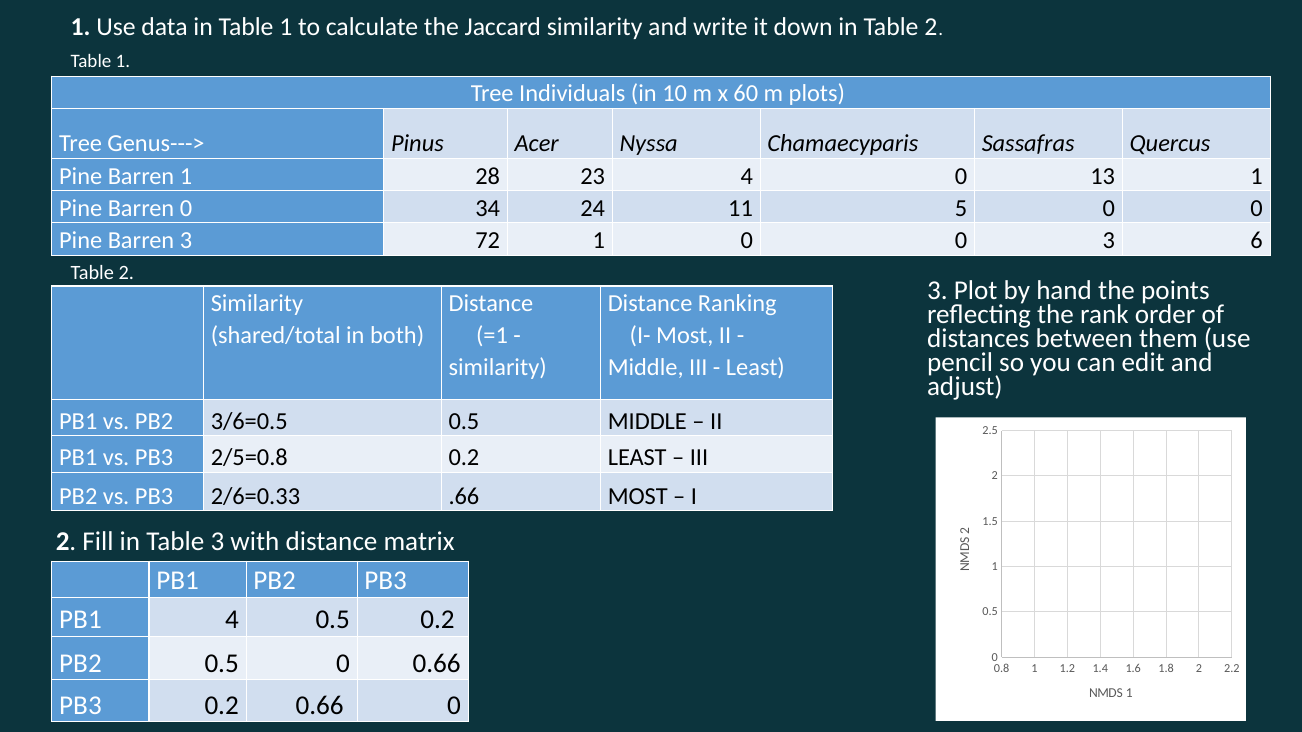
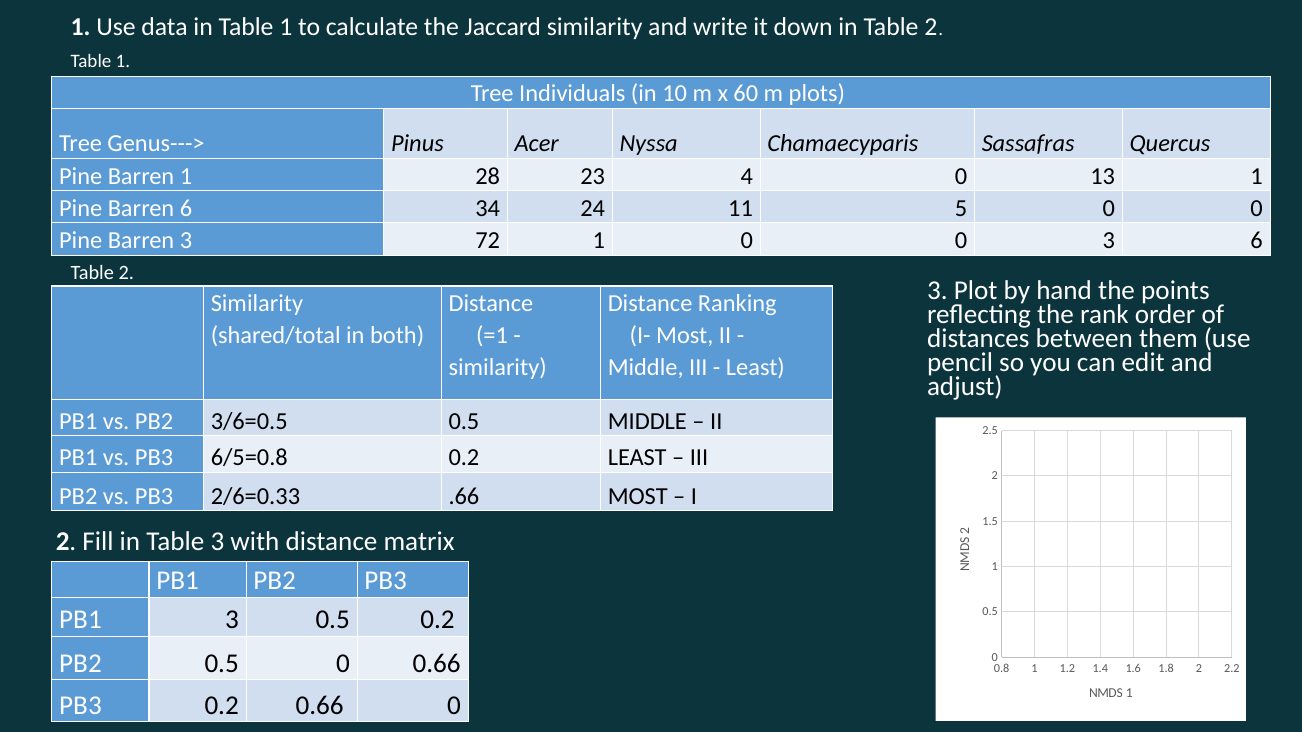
Barren 0: 0 -> 6
2/5=0.8: 2/5=0.8 -> 6/5=0.8
PB1 4: 4 -> 3
